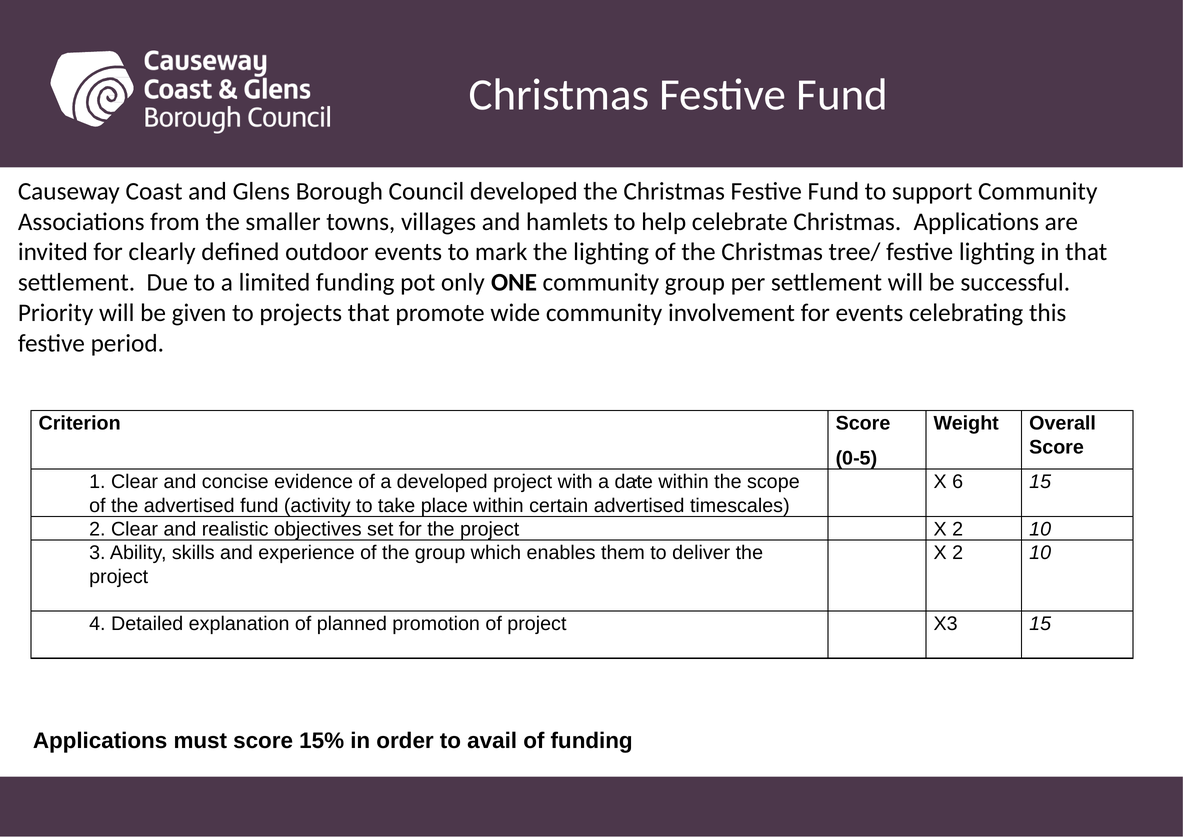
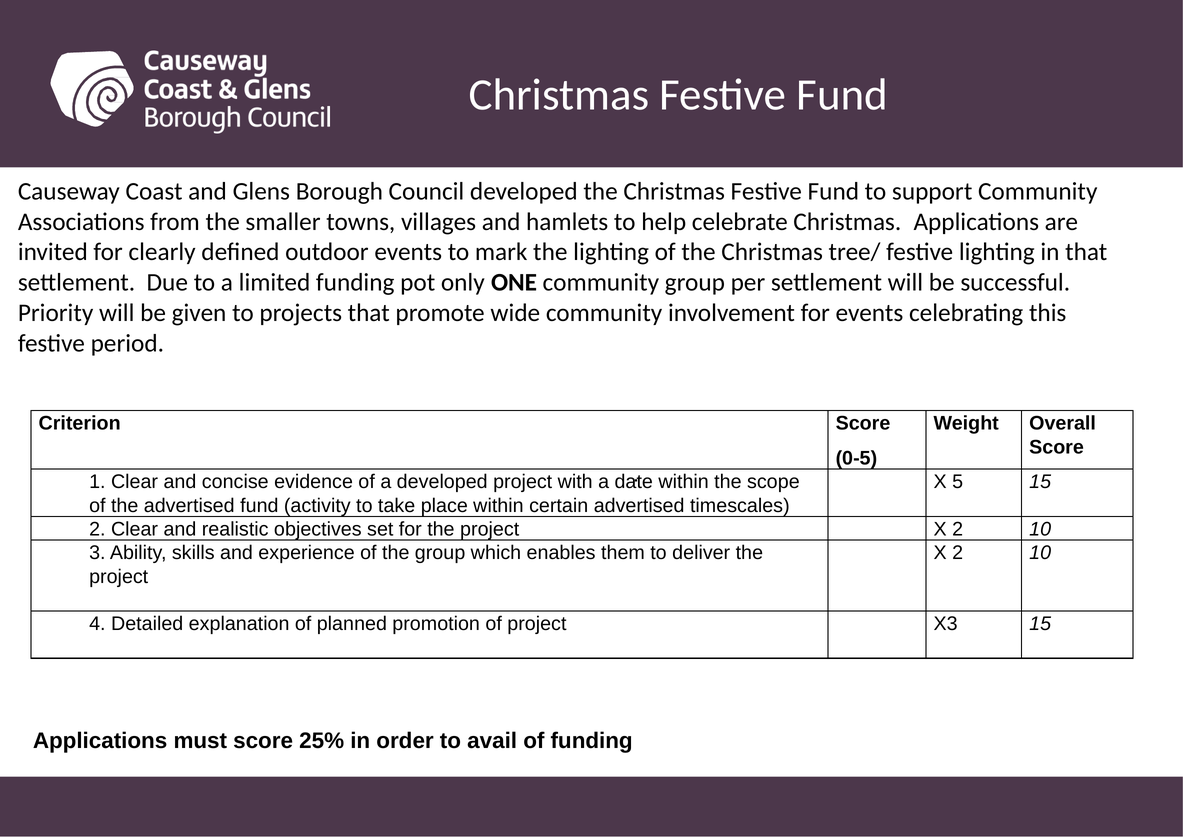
6: 6 -> 5
15%: 15% -> 25%
